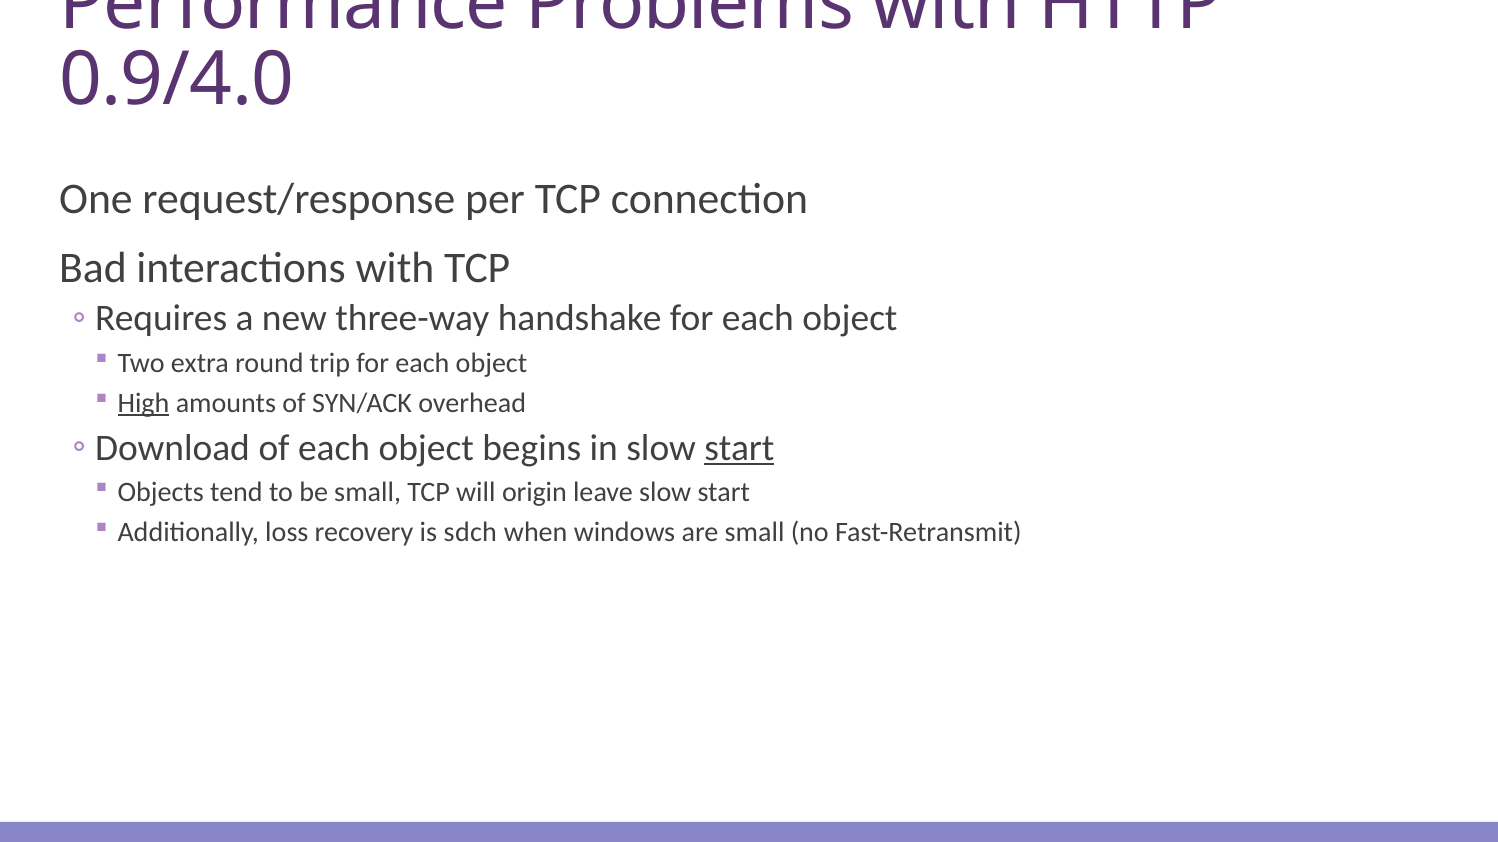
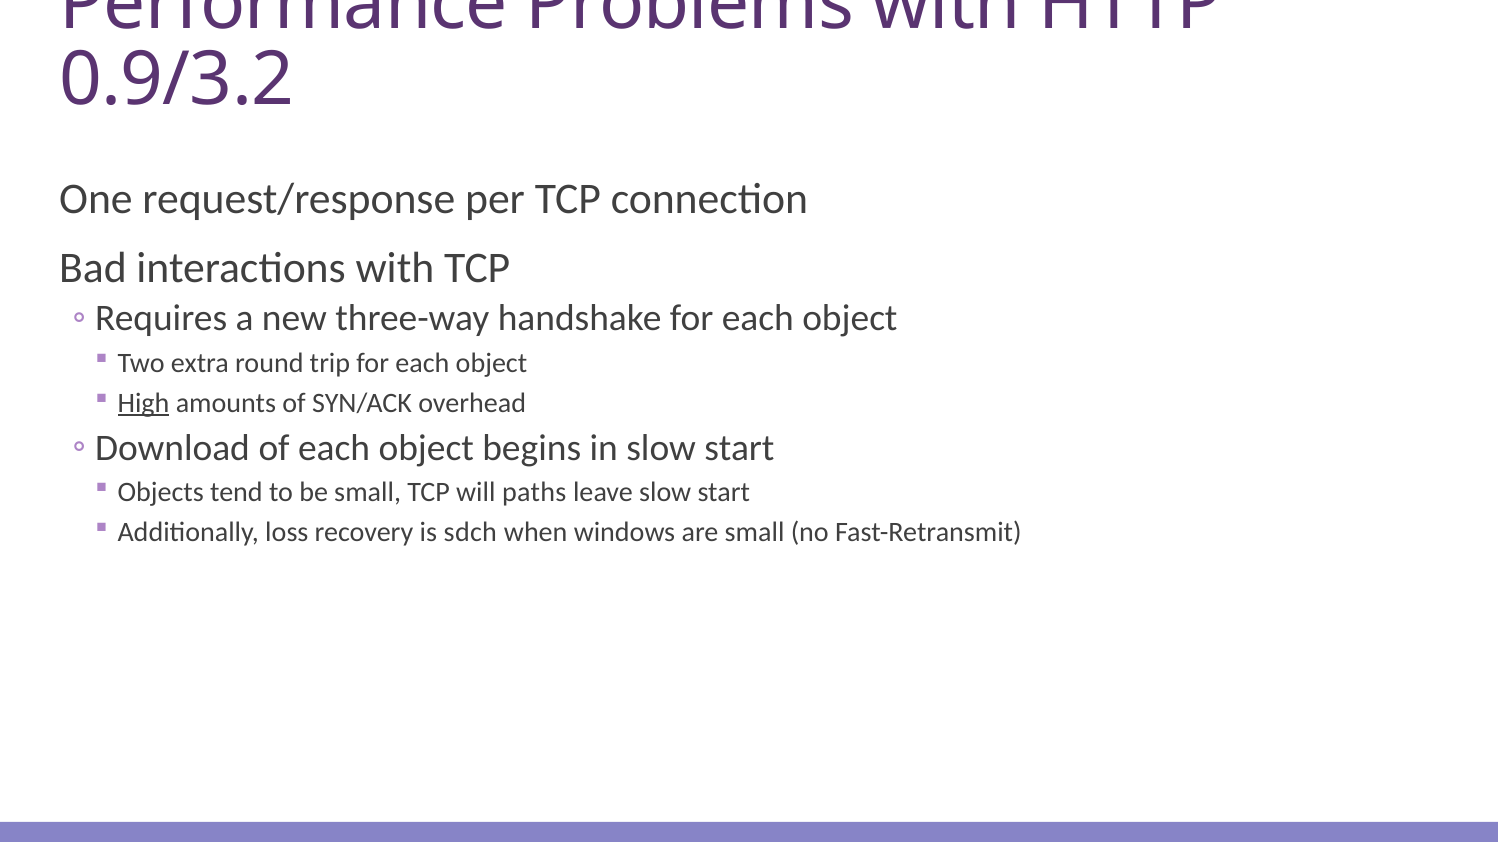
0.9/4.0: 0.9/4.0 -> 0.9/3.2
start at (739, 448) underline: present -> none
origin: origin -> paths
